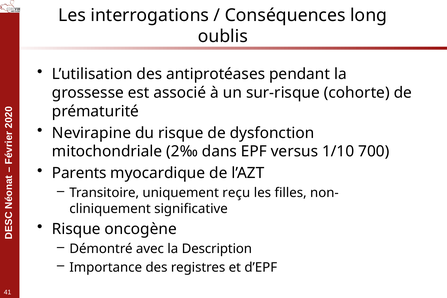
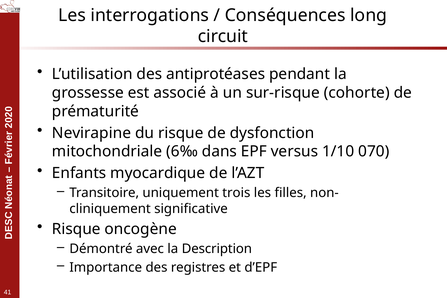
oublis: oublis -> circuit
2‰: 2‰ -> 6‰
700: 700 -> 070
Parents: Parents -> Enfants
reçu: reçu -> trois
